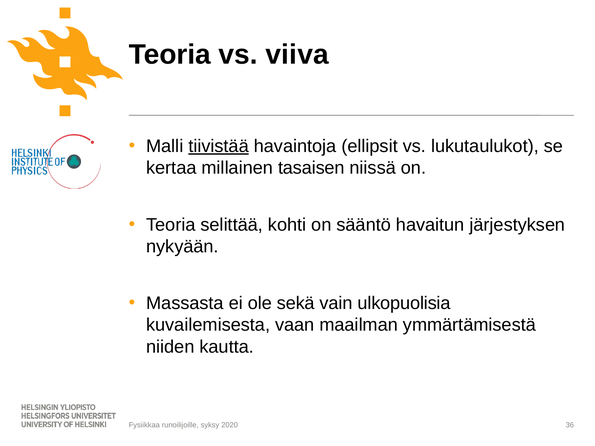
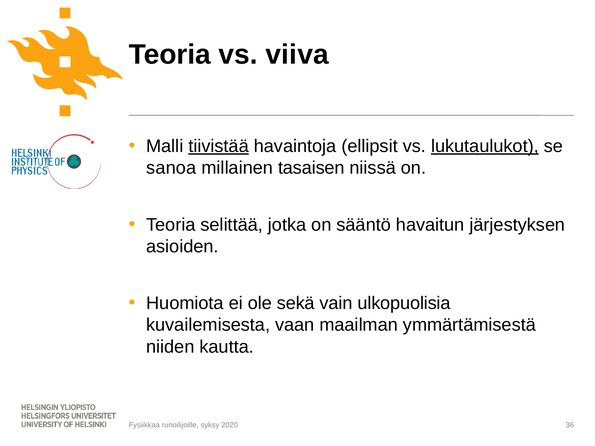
lukutaulukot underline: none -> present
kertaa: kertaa -> sanoa
kohti: kohti -> jotka
nykyään: nykyään -> asioiden
Massasta: Massasta -> Huomiota
